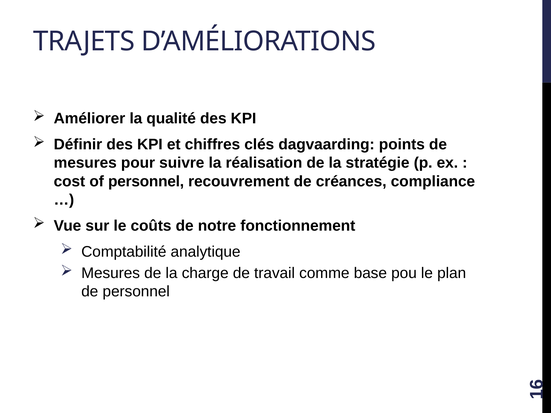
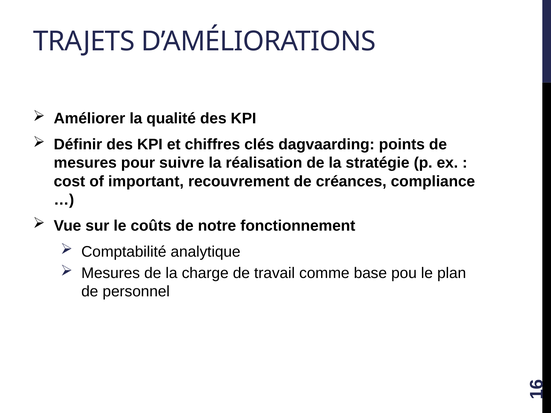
of personnel: personnel -> important
